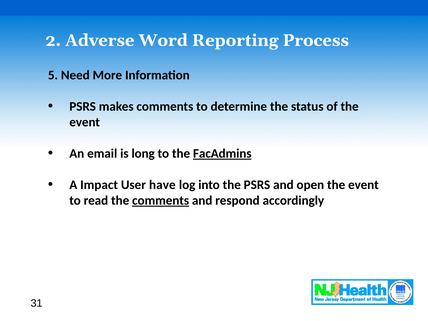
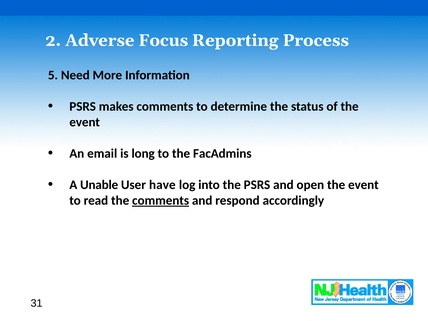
Word: Word -> Focus
FacAdmins underline: present -> none
Impact: Impact -> Unable
